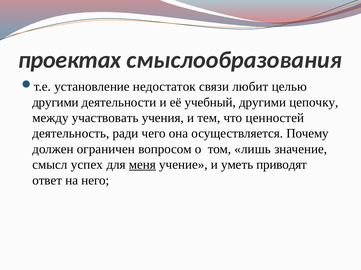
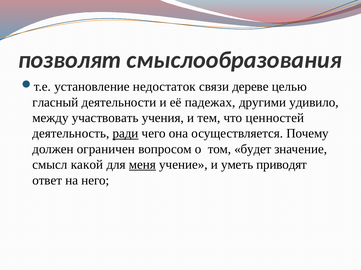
проектах: проектах -> позволят
любит: любит -> дереве
другими at (55, 103): другими -> гласный
учебный: учебный -> падежах
цепочку: цепочку -> удивило
ради underline: none -> present
лишь: лишь -> будет
успех: успех -> какой
